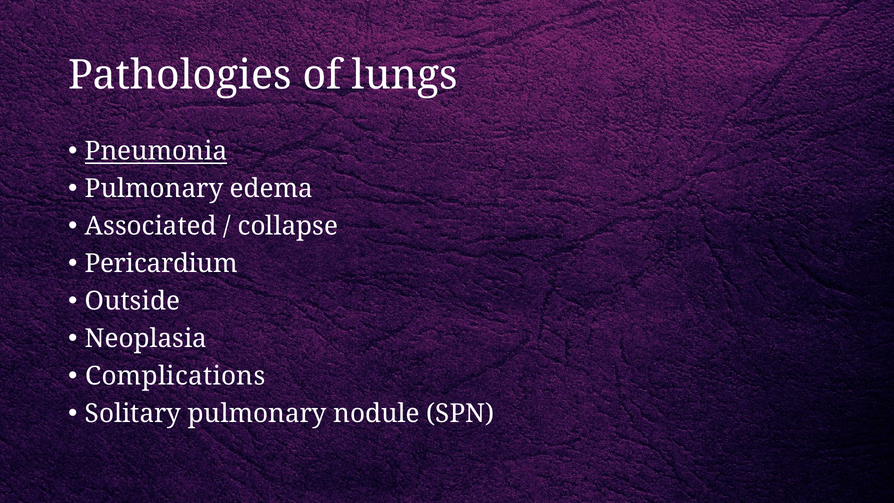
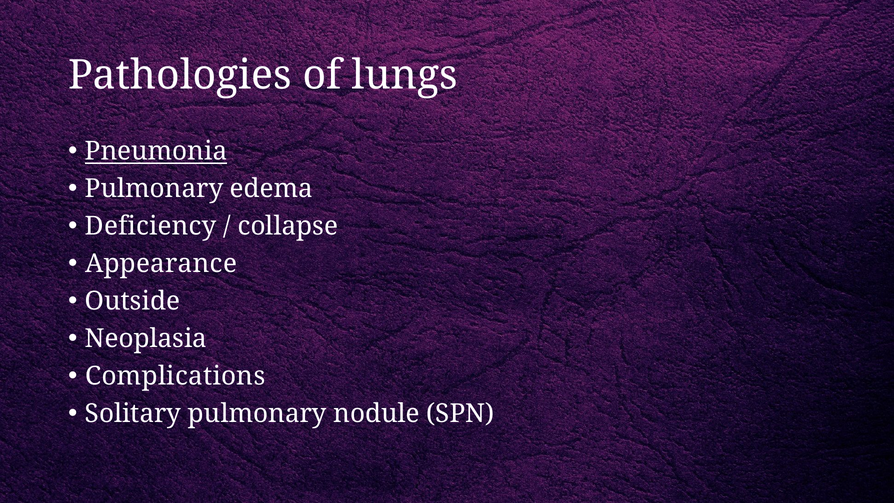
Associated: Associated -> Deficiency
Pericardium: Pericardium -> Appearance
